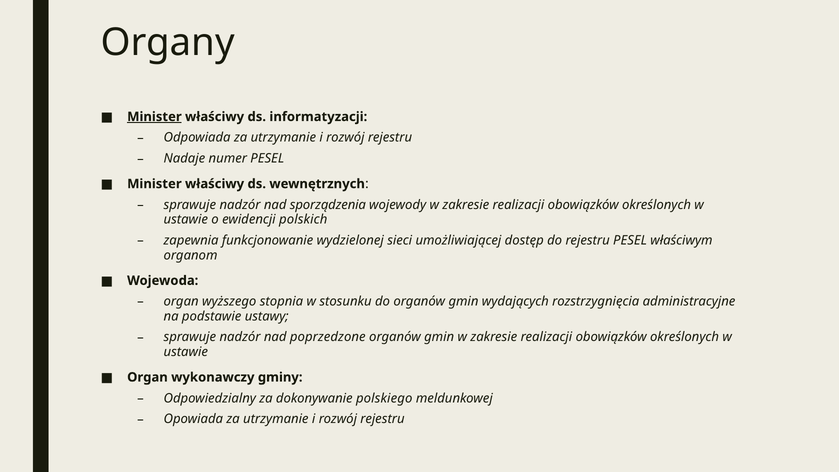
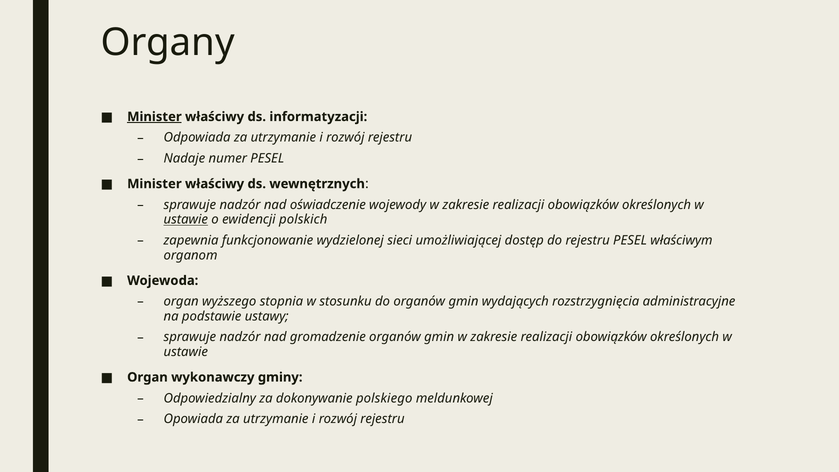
sporządzenia: sporządzenia -> oświadczenie
ustawie at (186, 220) underline: none -> present
poprzedzone: poprzedzone -> gromadzenie
